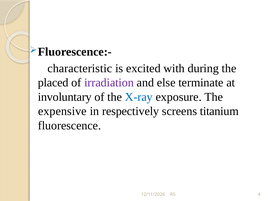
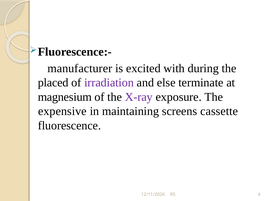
characteristic: characteristic -> manufacturer
involuntary: involuntary -> magnesium
X-ray colour: blue -> purple
respectively: respectively -> maintaining
titanium: titanium -> cassette
